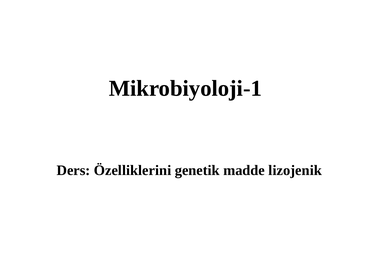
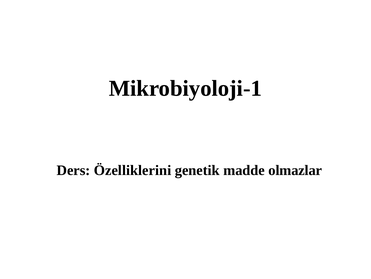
lizojenik: lizojenik -> olmazlar
